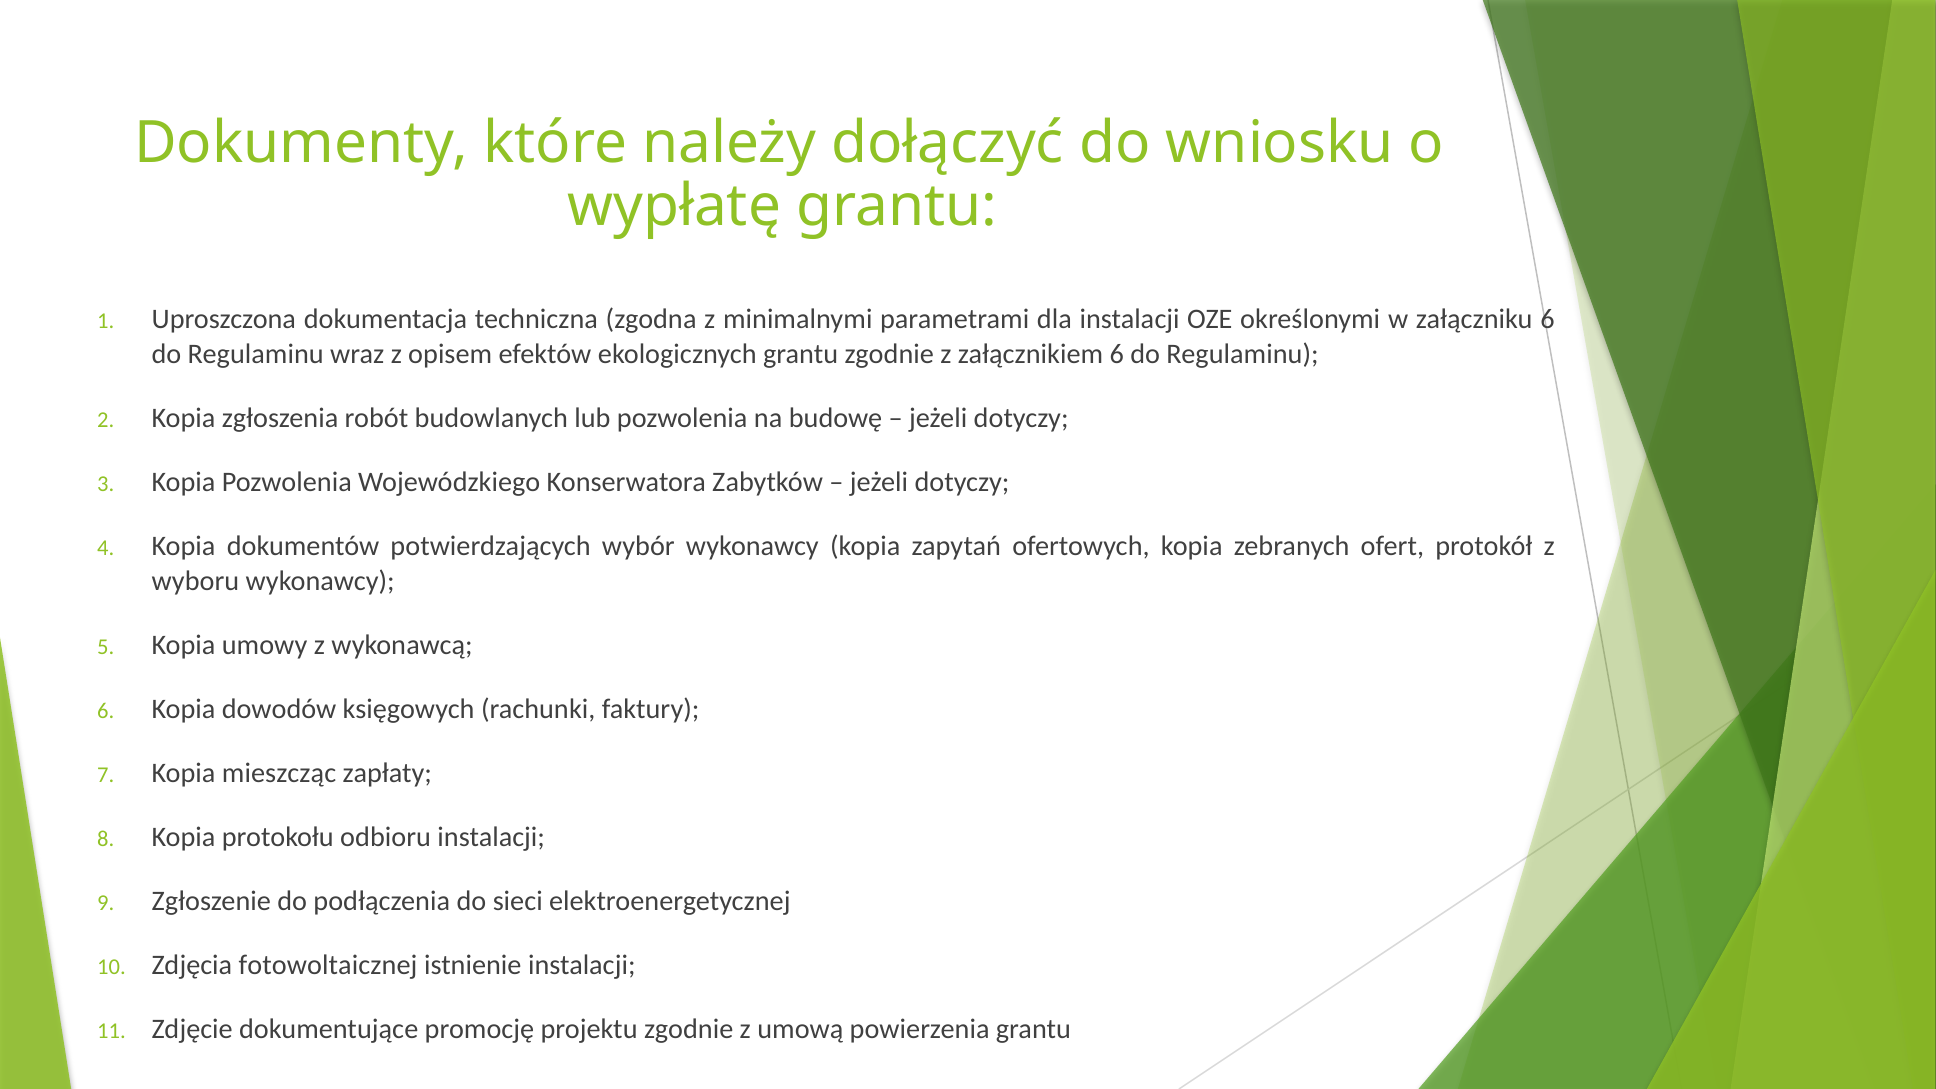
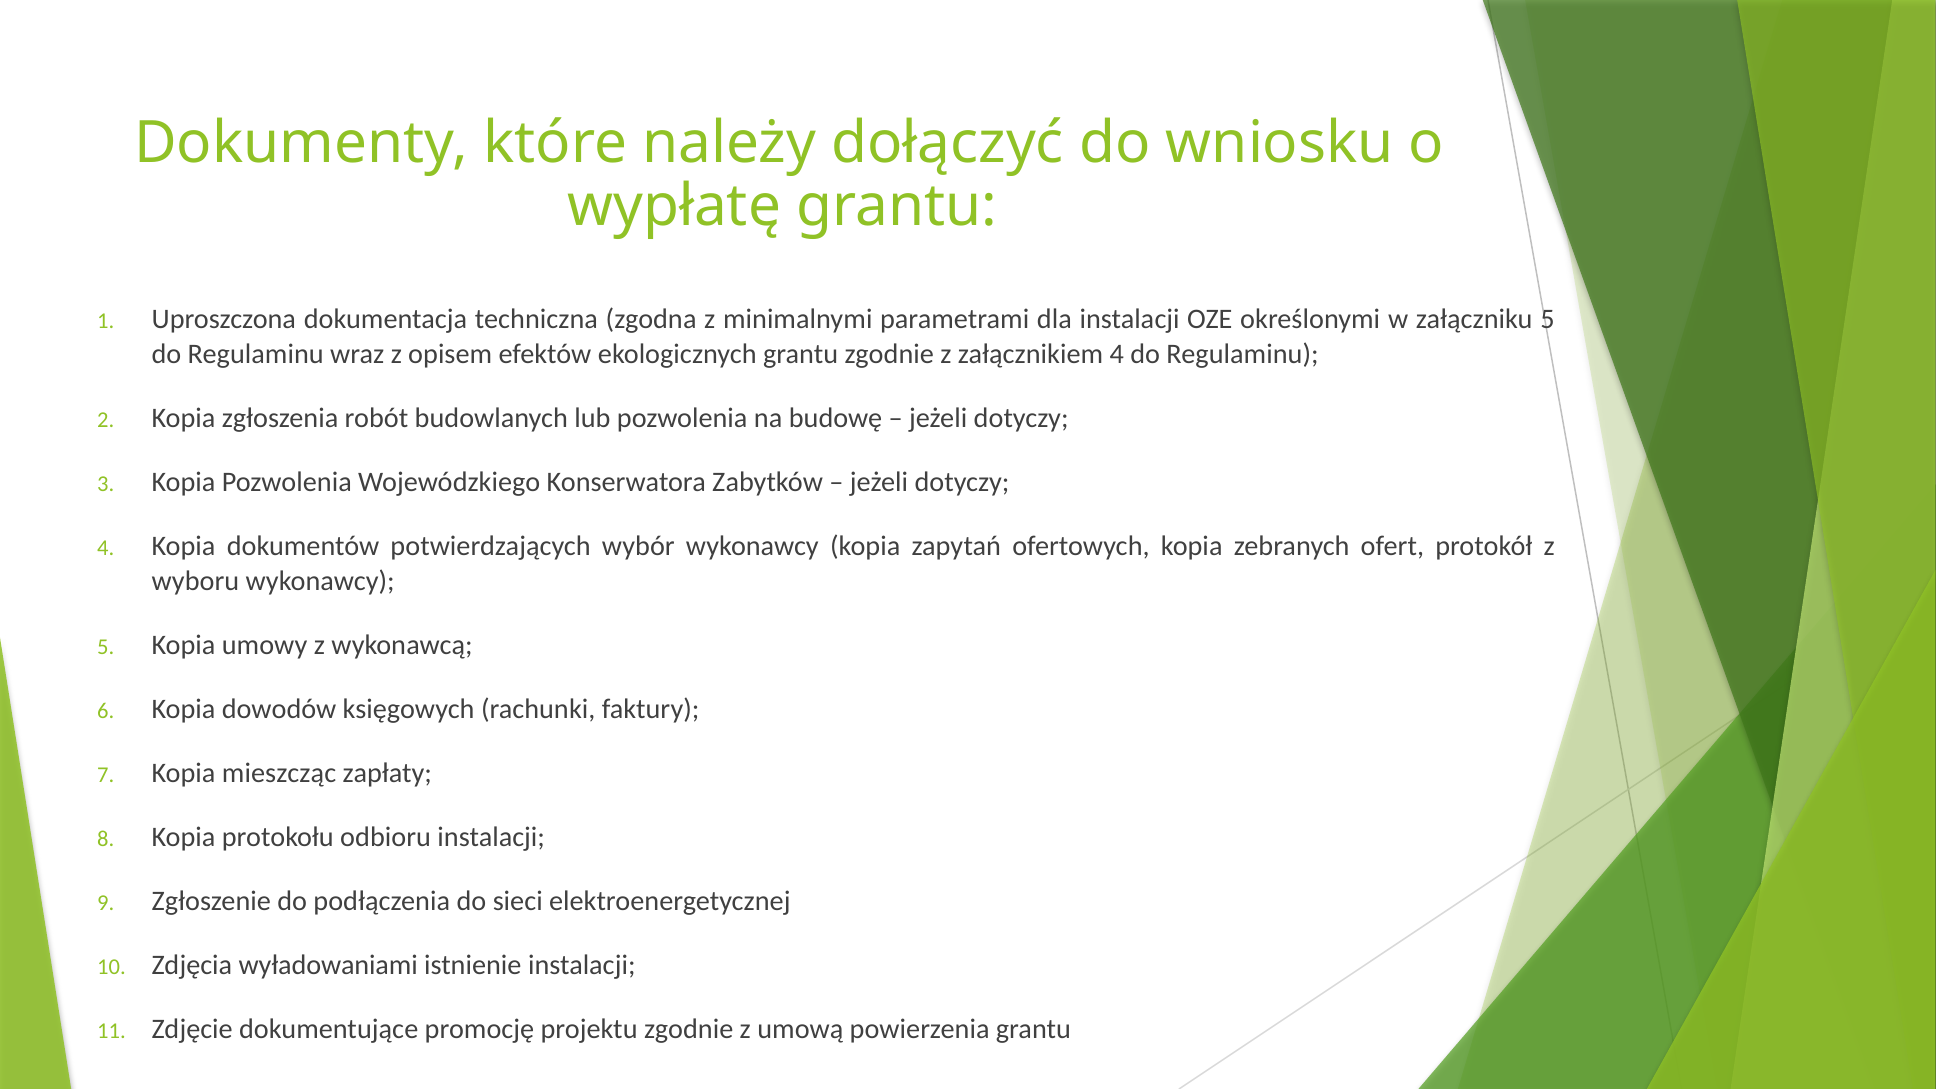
załączniku 6: 6 -> 5
załącznikiem 6: 6 -> 4
fotowoltaicznej: fotowoltaicznej -> wyładowaniami
